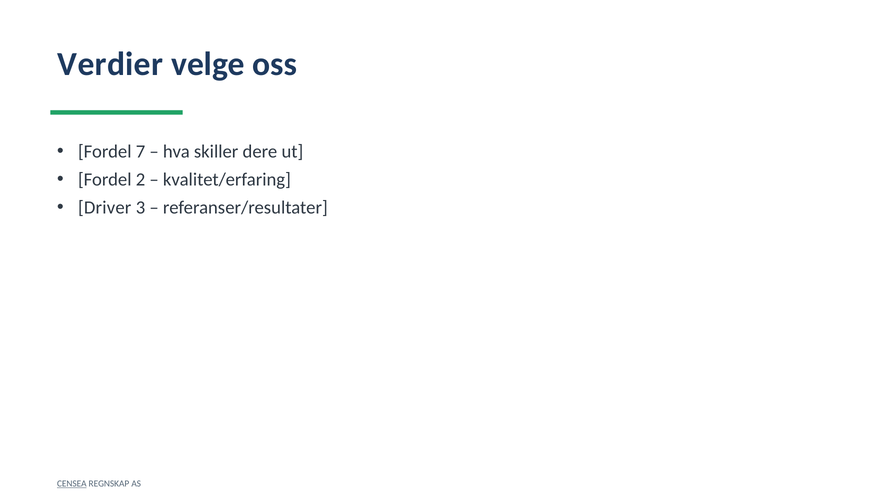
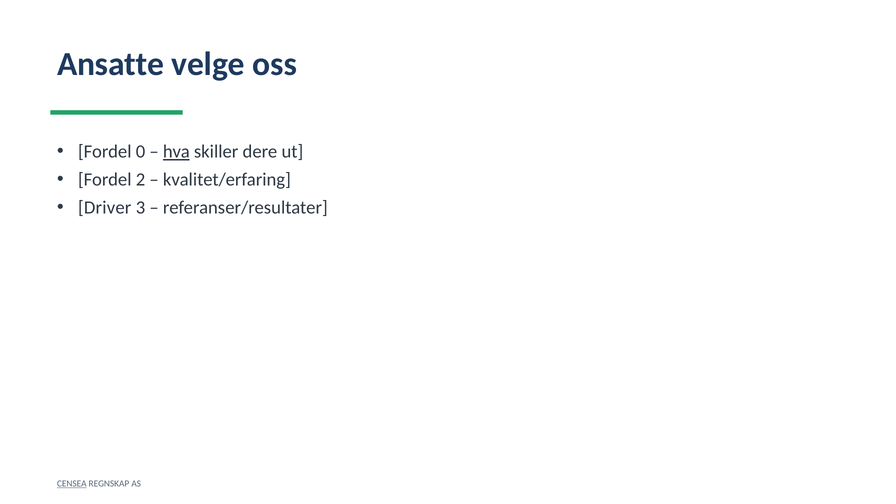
Verdier: Verdier -> Ansatte
7: 7 -> 0
hva underline: none -> present
